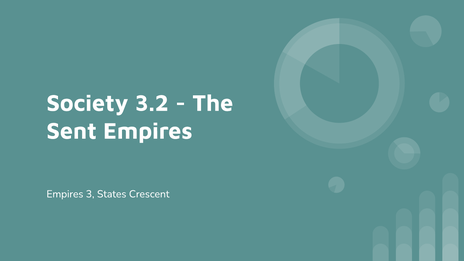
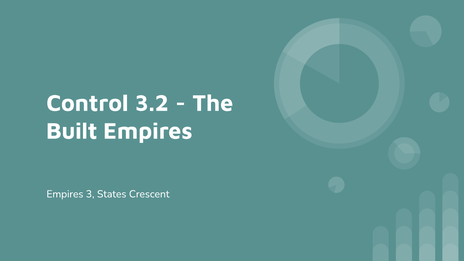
Society: Society -> Control
Sent: Sent -> Built
